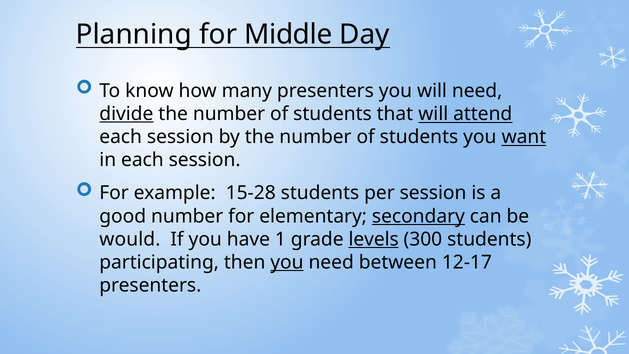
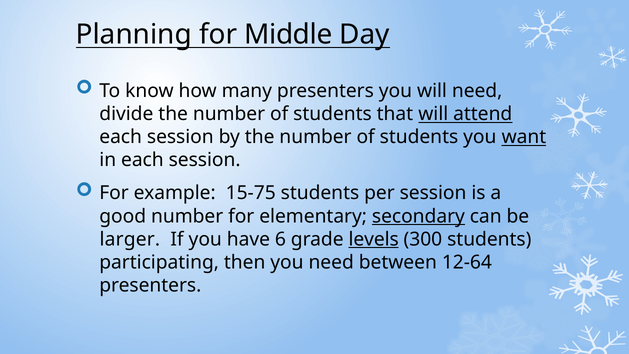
divide underline: present -> none
15-28: 15-28 -> 15-75
would: would -> larger
1: 1 -> 6
you at (287, 262) underline: present -> none
12-17: 12-17 -> 12-64
